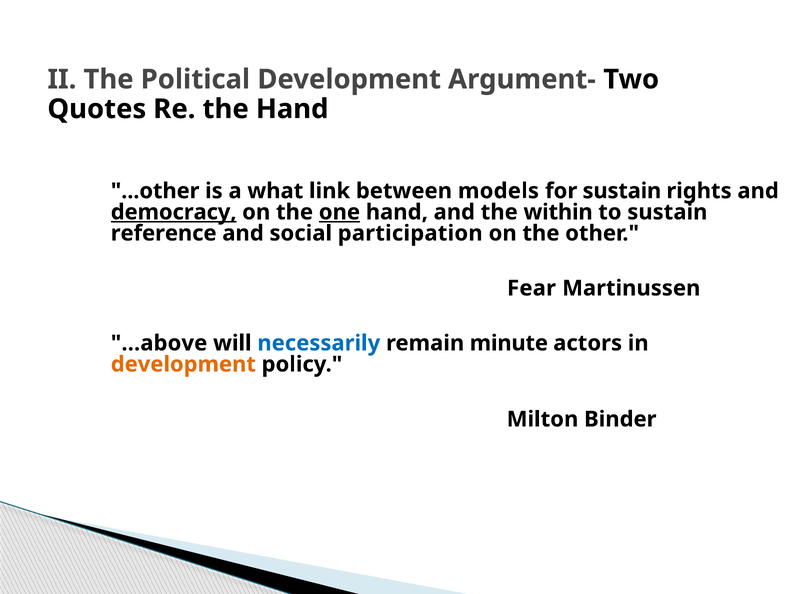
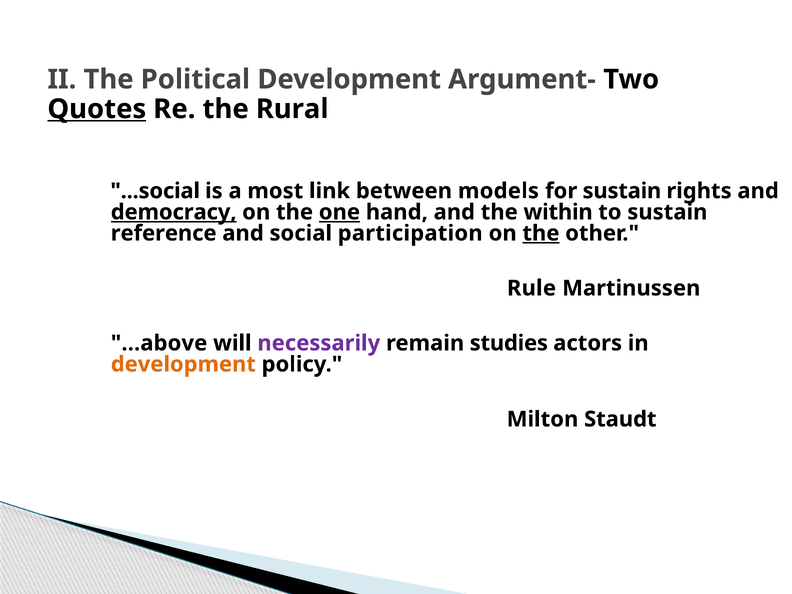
Quotes underline: none -> present
the Hand: Hand -> Rural
...other: ...other -> ...social
what: what -> most
the at (541, 233) underline: none -> present
Fear: Fear -> Rule
necessarily colour: blue -> purple
minute: minute -> studies
Binder: Binder -> Staudt
